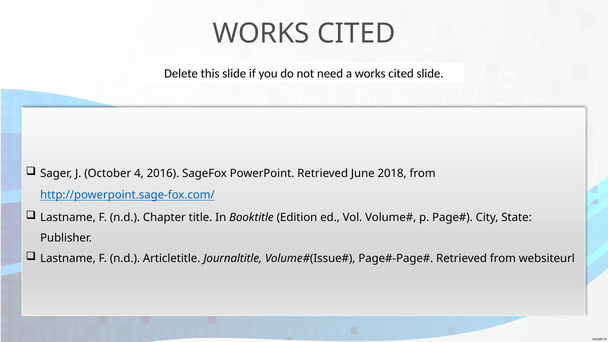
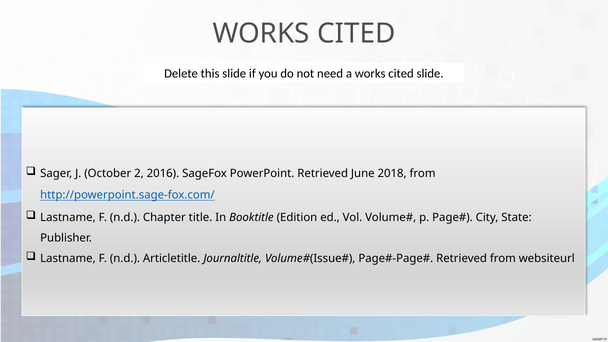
4: 4 -> 2
